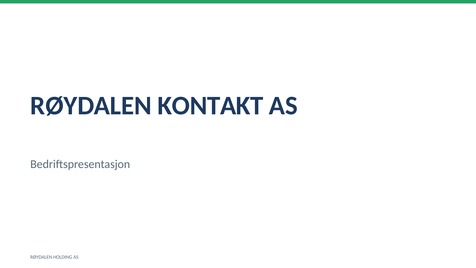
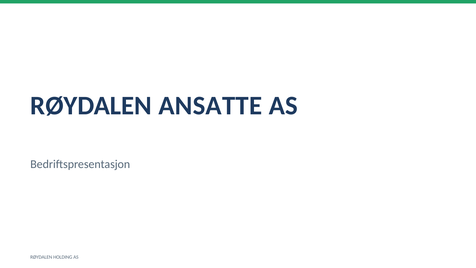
KONTAKT: KONTAKT -> ANSATTE
